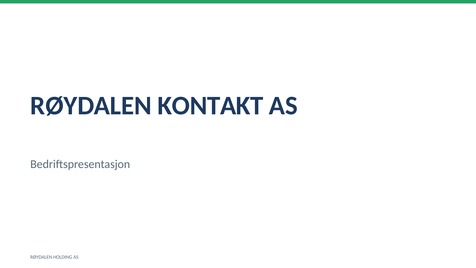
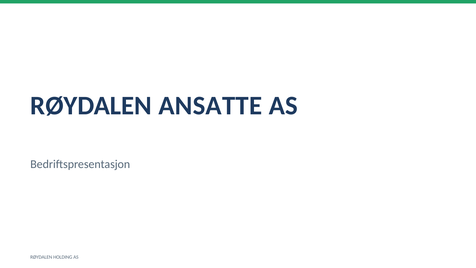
KONTAKT: KONTAKT -> ANSATTE
